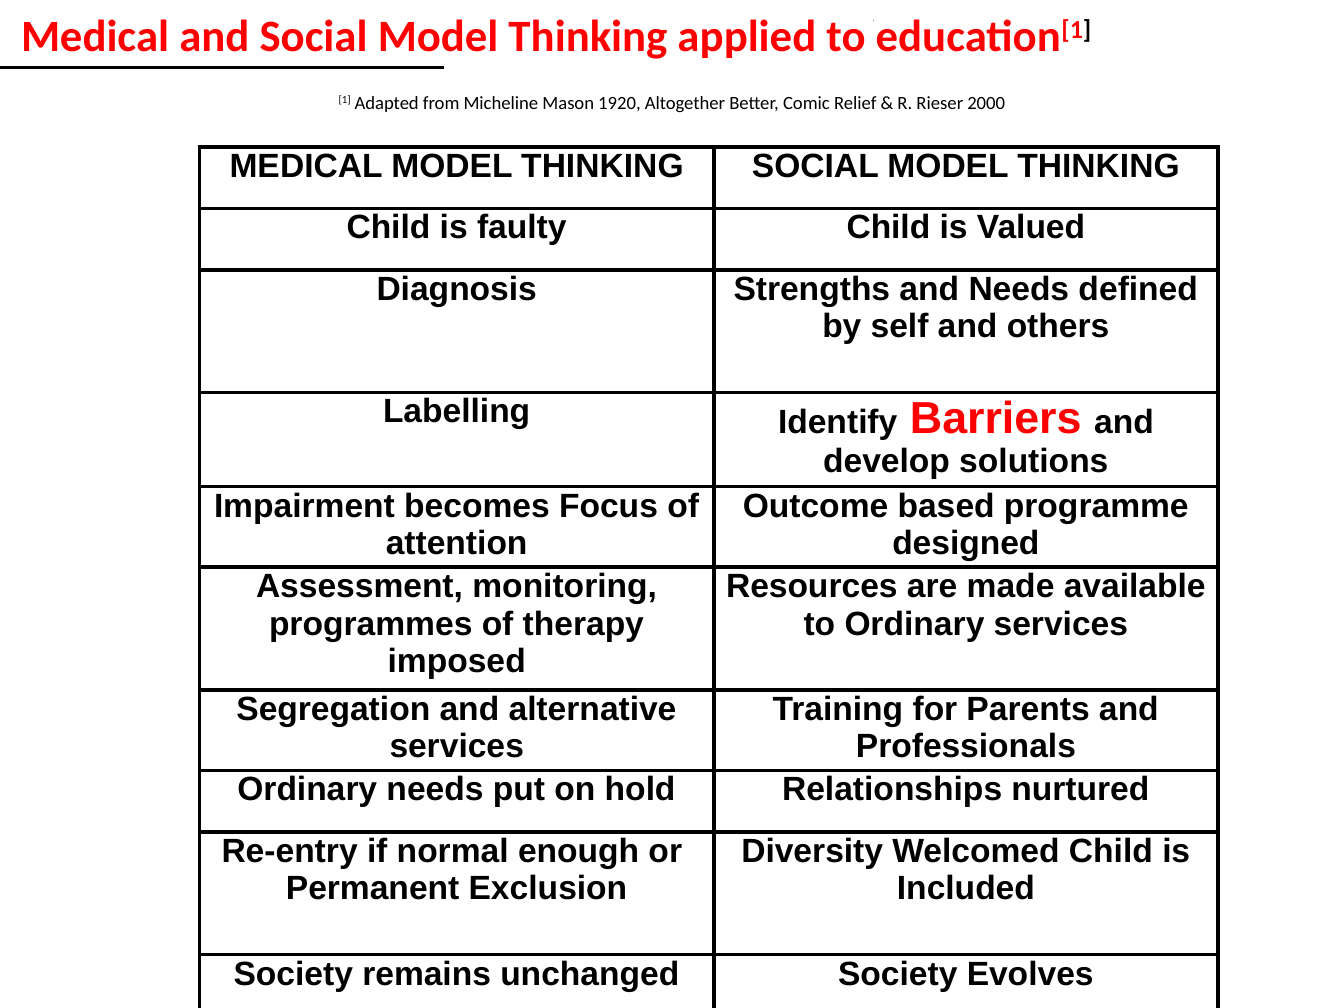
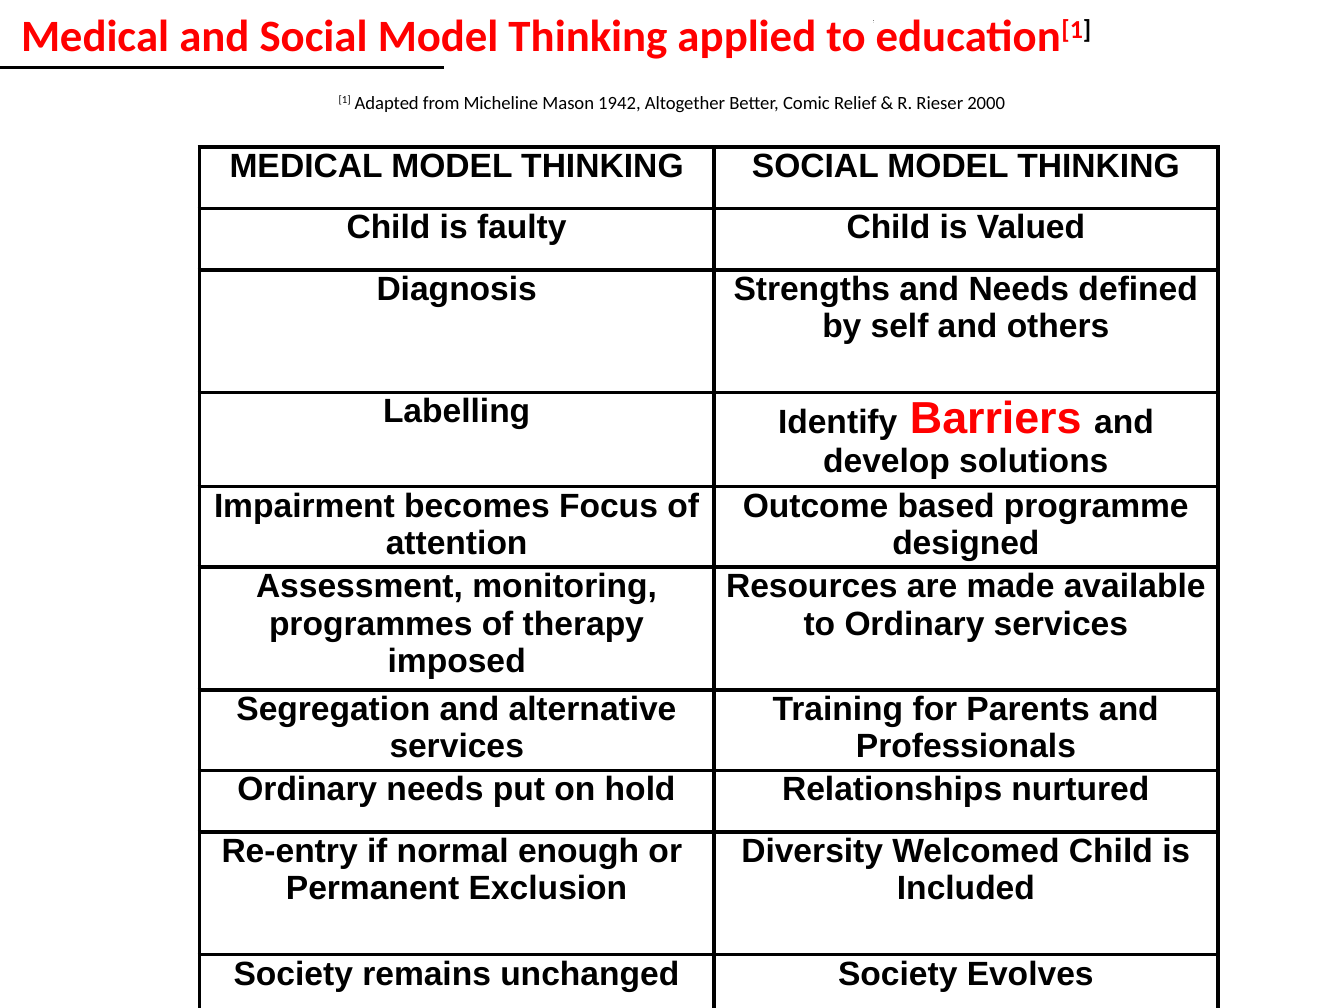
1920: 1920 -> 1942
